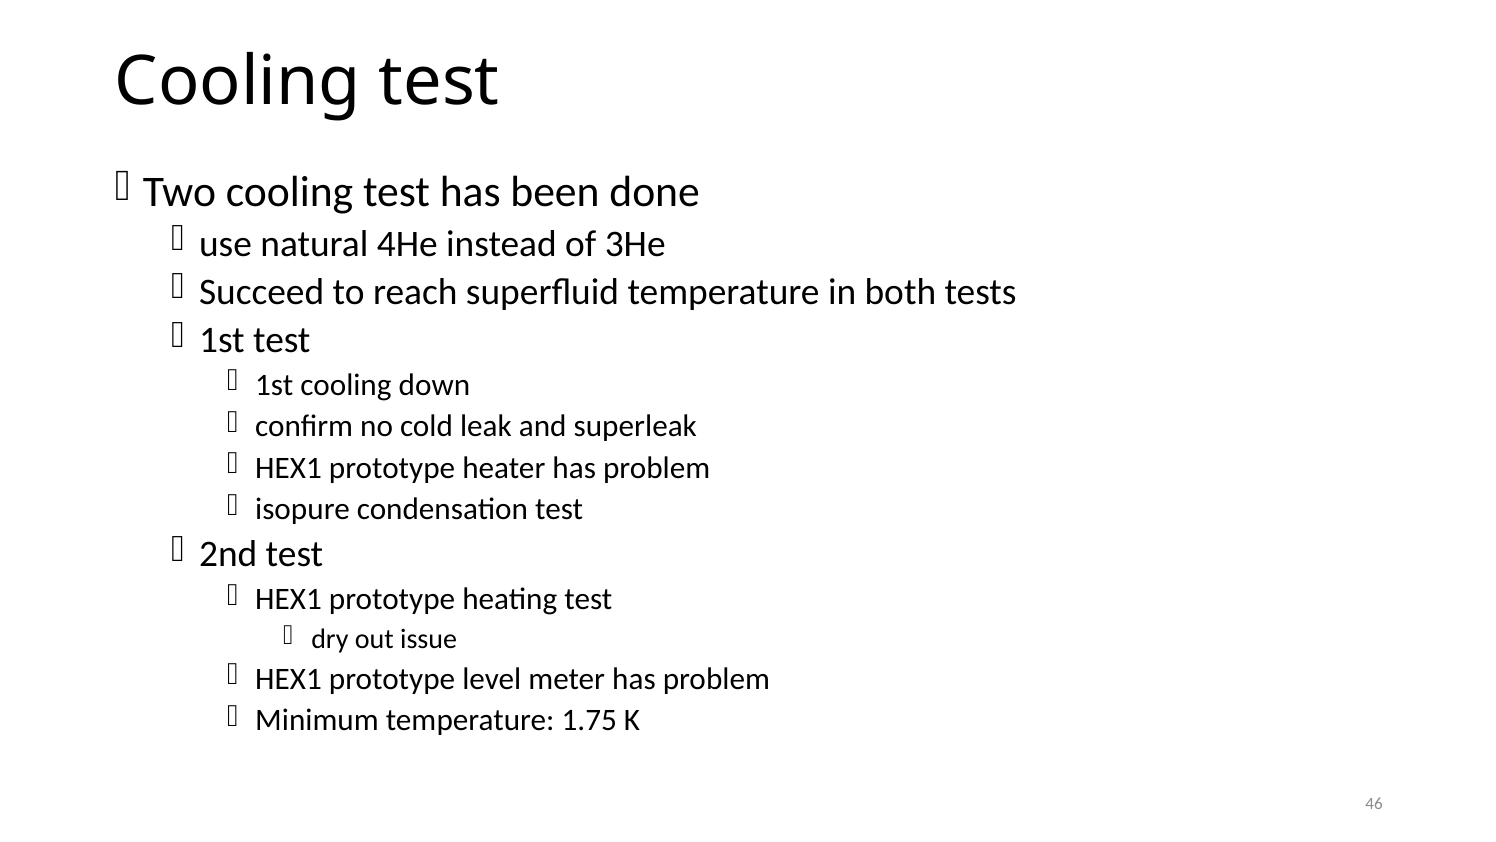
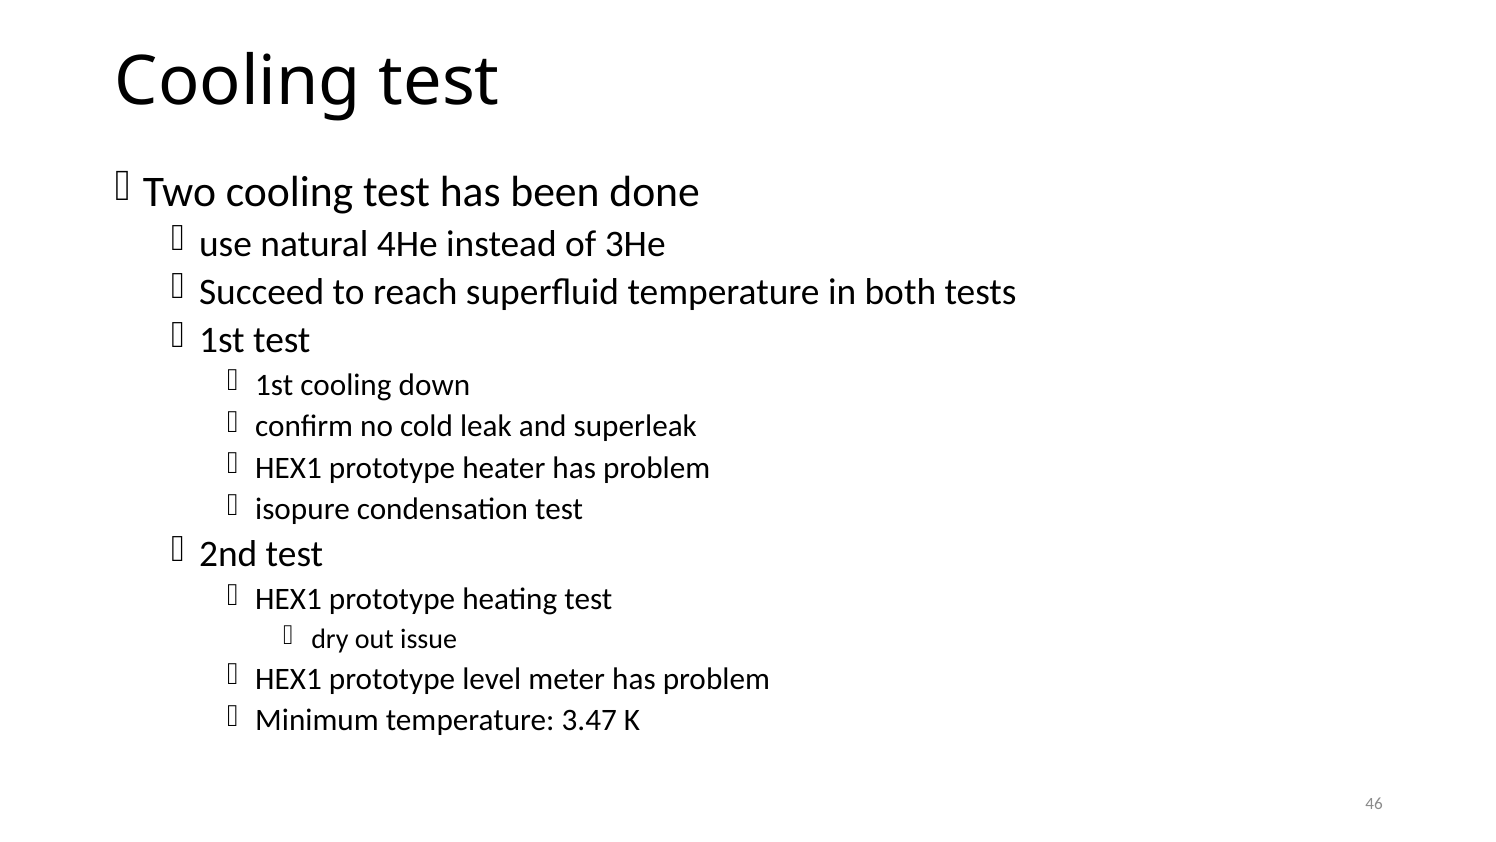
1.75: 1.75 -> 3.47
